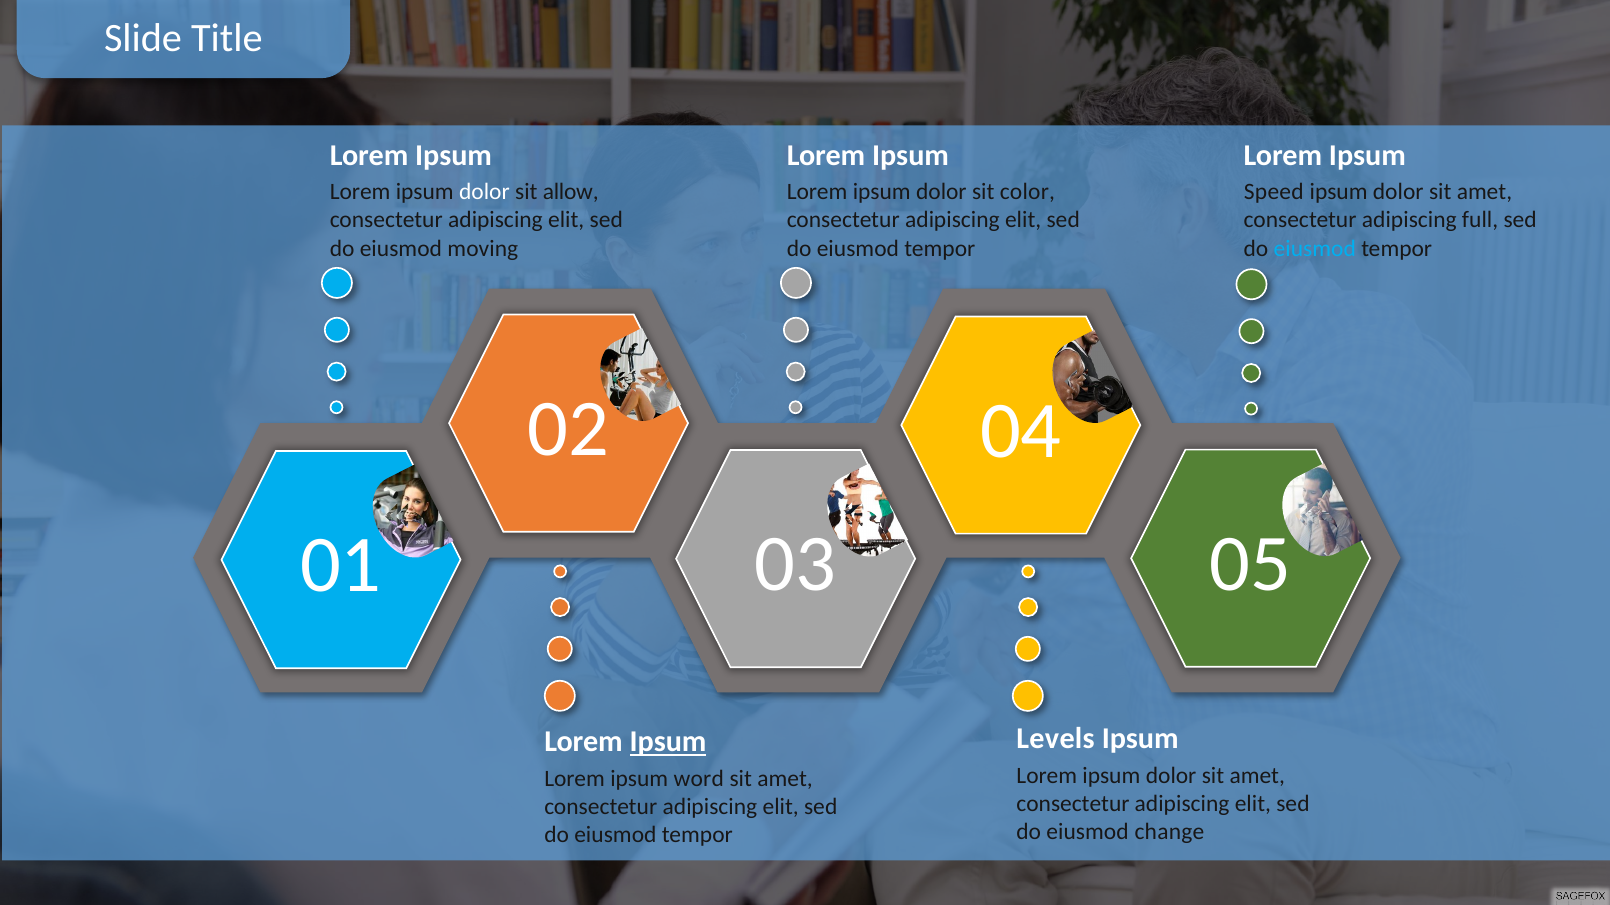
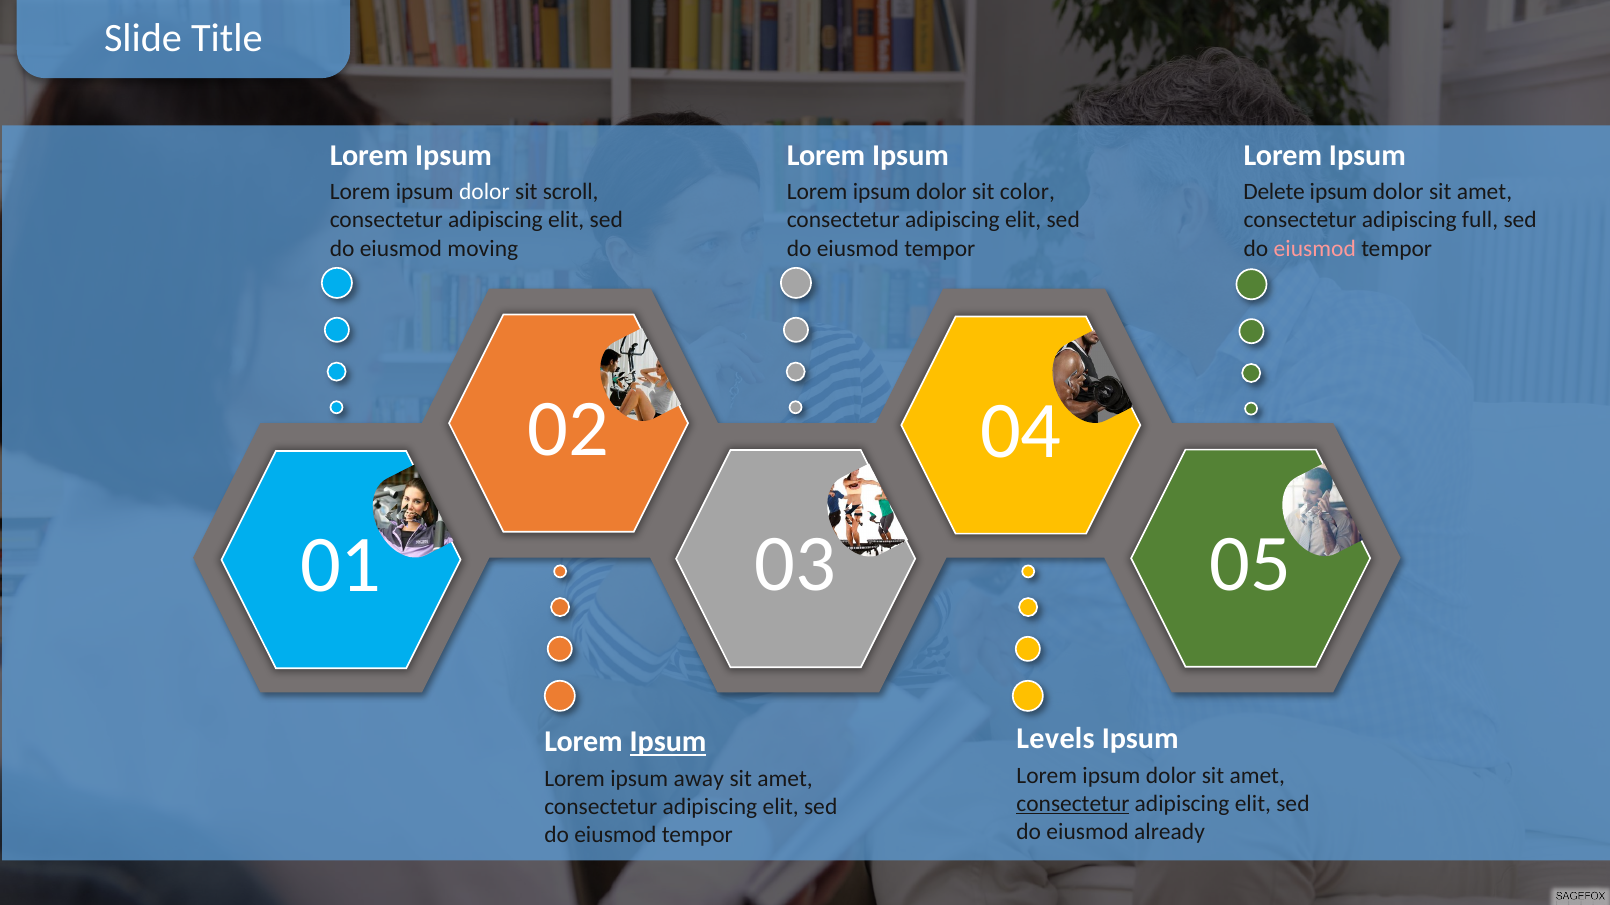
allow: allow -> scroll
Speed: Speed -> Delete
eiusmod at (1315, 249) colour: light blue -> pink
word: word -> away
consectetur at (1073, 804) underline: none -> present
change: change -> already
